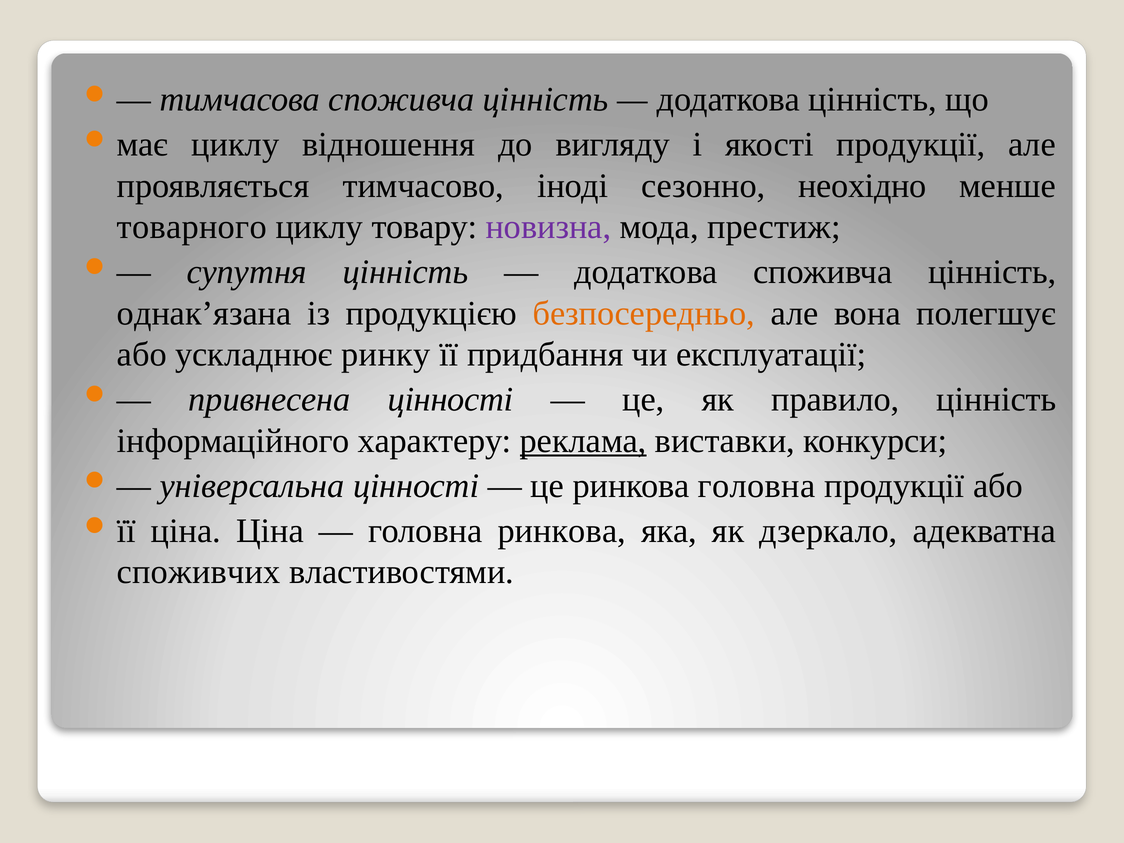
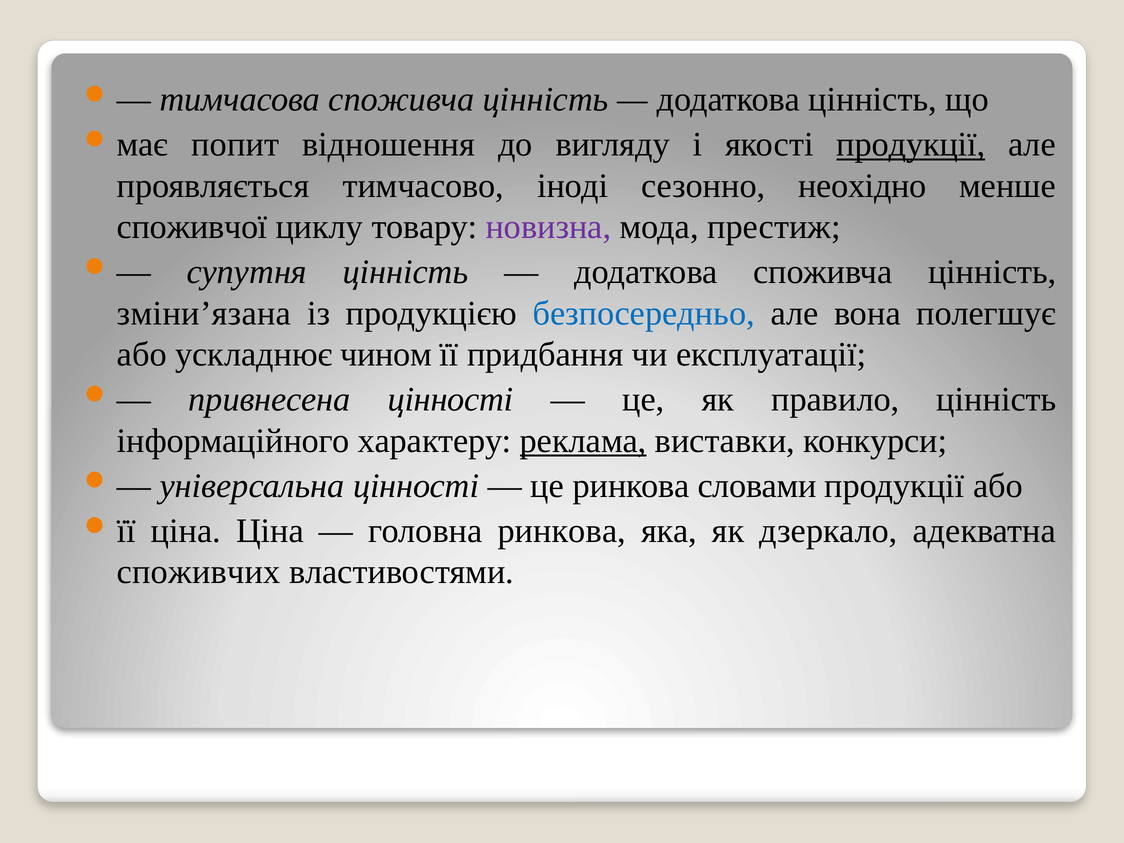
циклу at (235, 145): циклу -> попит
продукції at (911, 145) underline: none -> present
товарного: товарного -> споживчої
однак’язана: однак’язана -> зміни’язана
безпосередньо colour: orange -> blue
ринку: ринку -> чином
ринкова головна: головна -> словами
